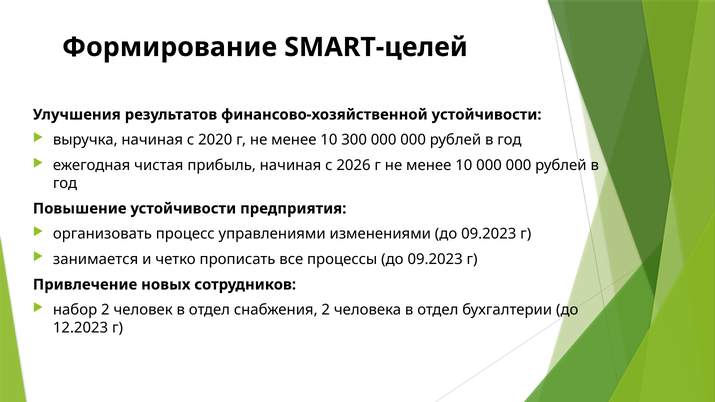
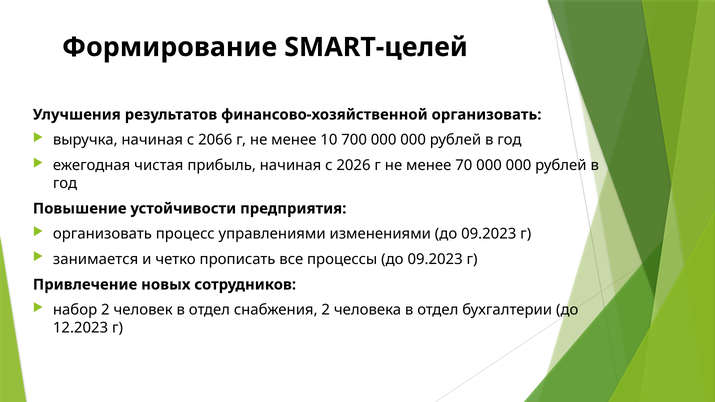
финансово-хозяйственной устойчивости: устойчивости -> организовать
2020: 2020 -> 2066
300: 300 -> 700
10 at (464, 165): 10 -> 70
